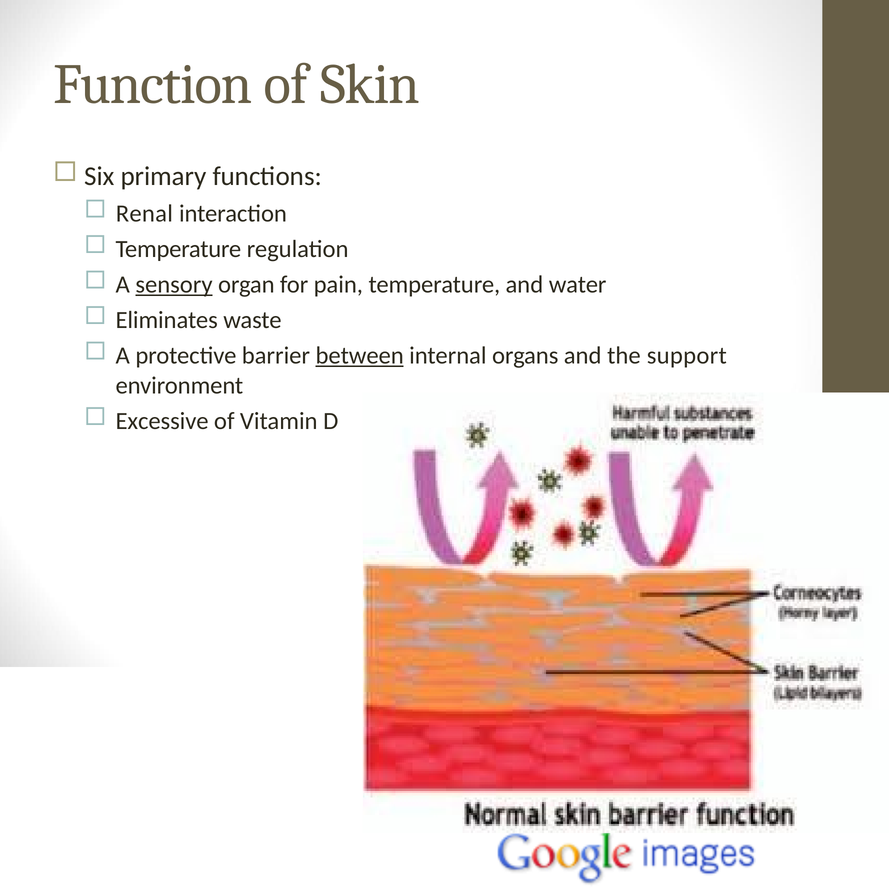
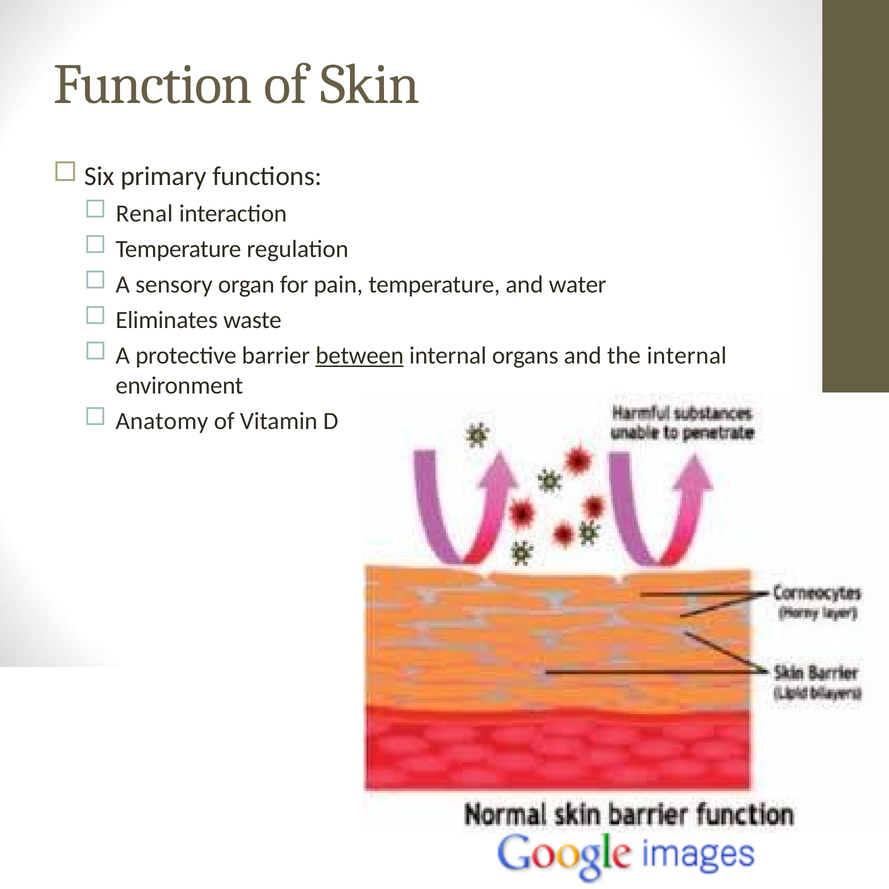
sensory underline: present -> none
the support: support -> internal
Excessive: Excessive -> Anatomy
